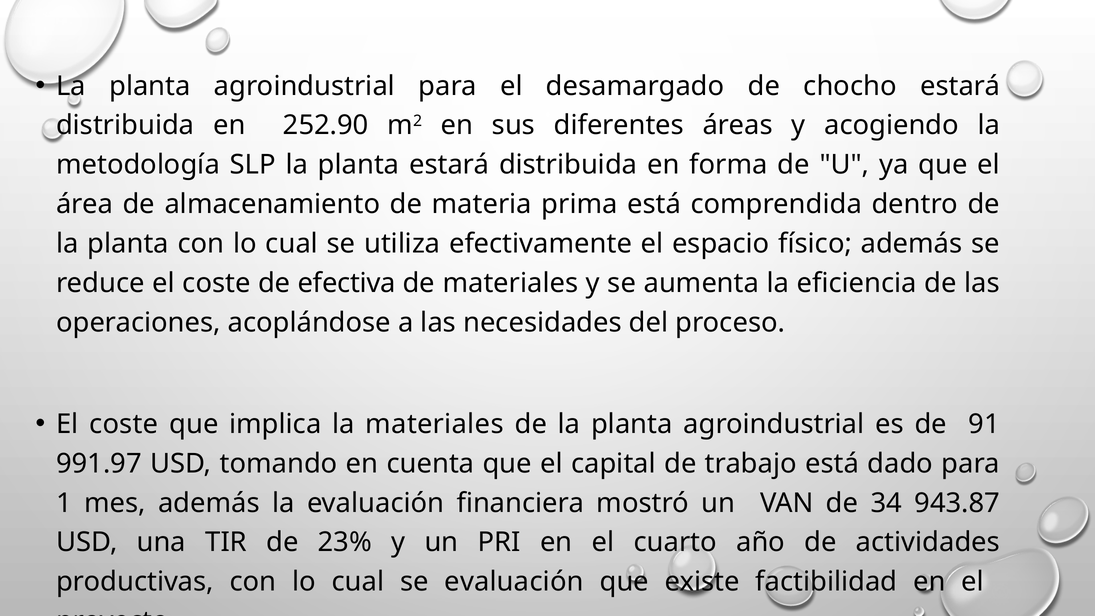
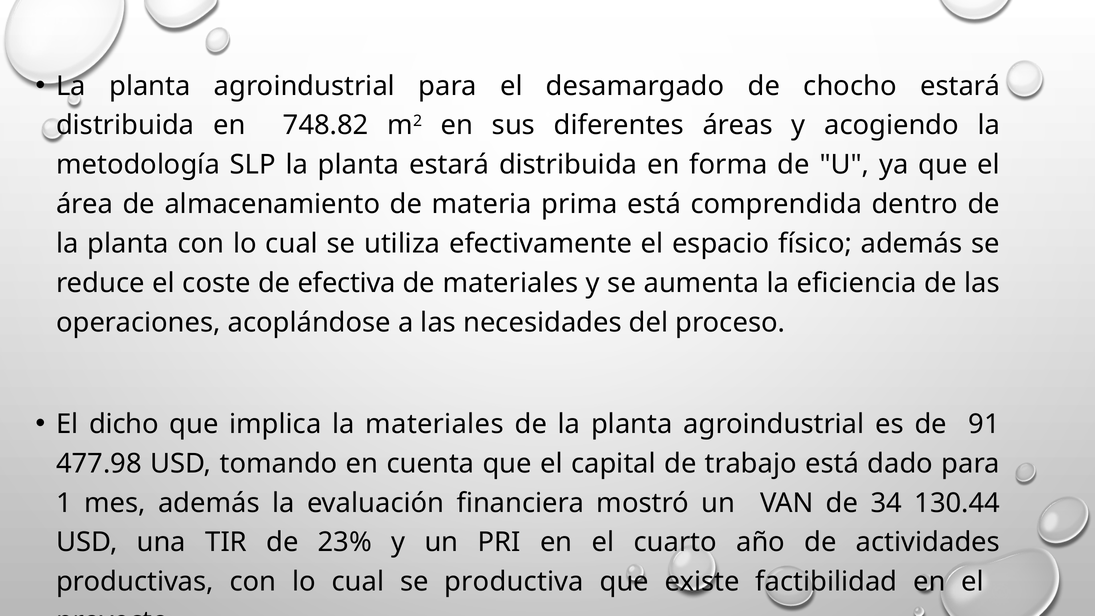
252.90: 252.90 -> 748.82
coste at (124, 424): coste -> dicho
991.97: 991.97 -> 477.98
943.87: 943.87 -> 130.44
se evaluación: evaluación -> productiva
